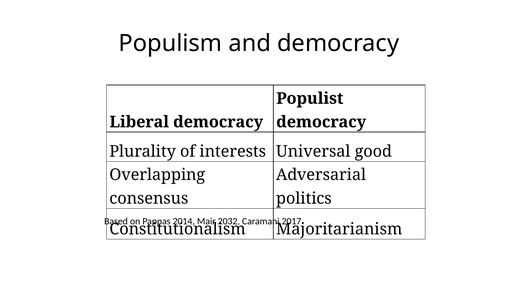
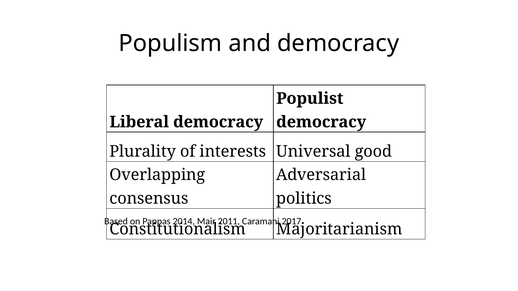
2032: 2032 -> 2011
